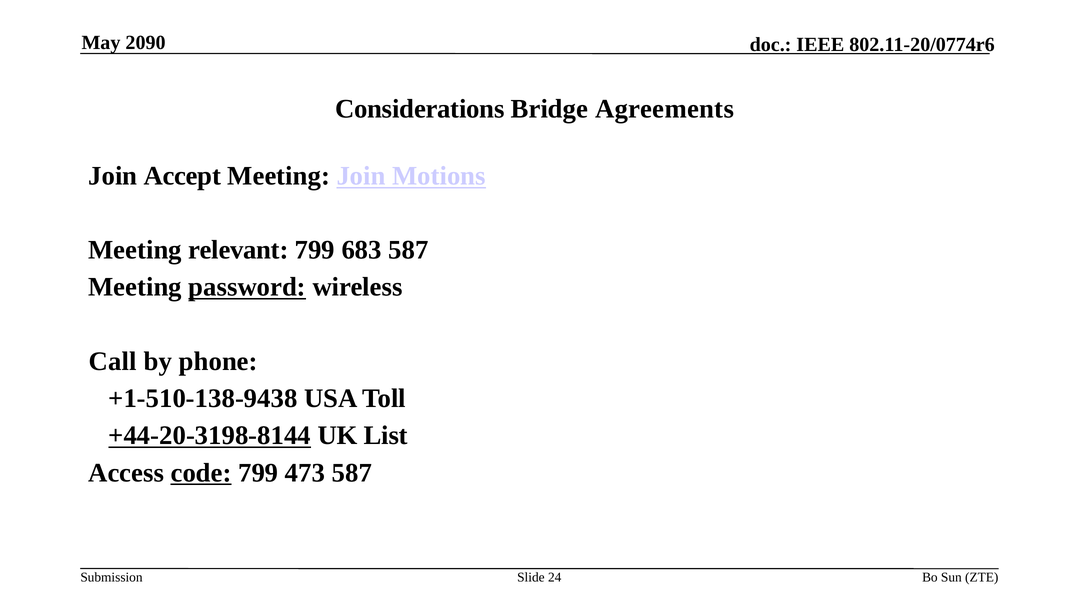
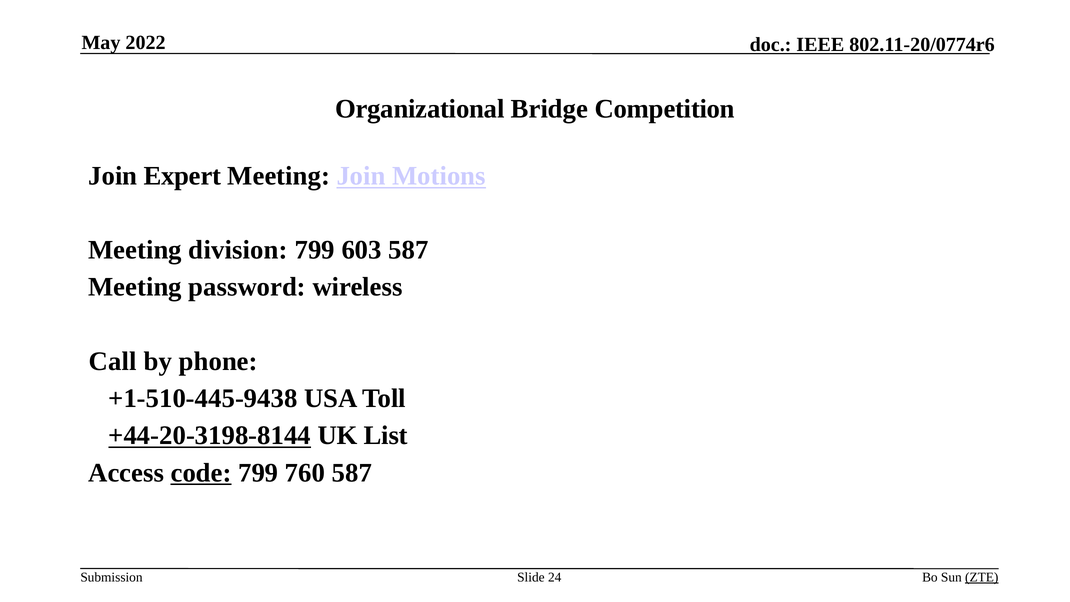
2090: 2090 -> 2022
Considerations: Considerations -> Organizational
Agreements: Agreements -> Competition
Accept: Accept -> Expert
relevant: relevant -> division
683: 683 -> 603
password underline: present -> none
+1-510-138-9438: +1-510-138-9438 -> +1-510-445-9438
473: 473 -> 760
ZTE underline: none -> present
